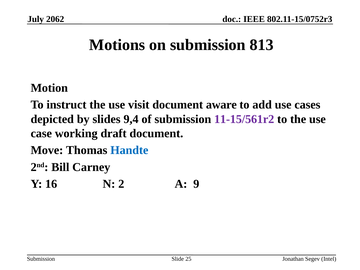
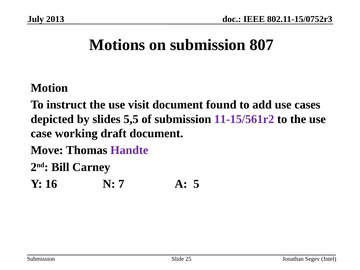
2062: 2062 -> 2013
813: 813 -> 807
aware: aware -> found
9,4: 9,4 -> 5,5
Handte colour: blue -> purple
2: 2 -> 7
9: 9 -> 5
